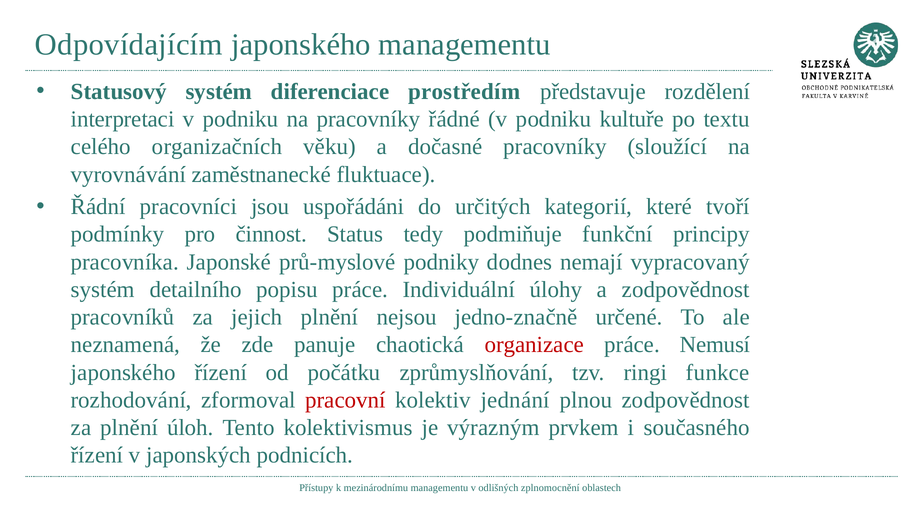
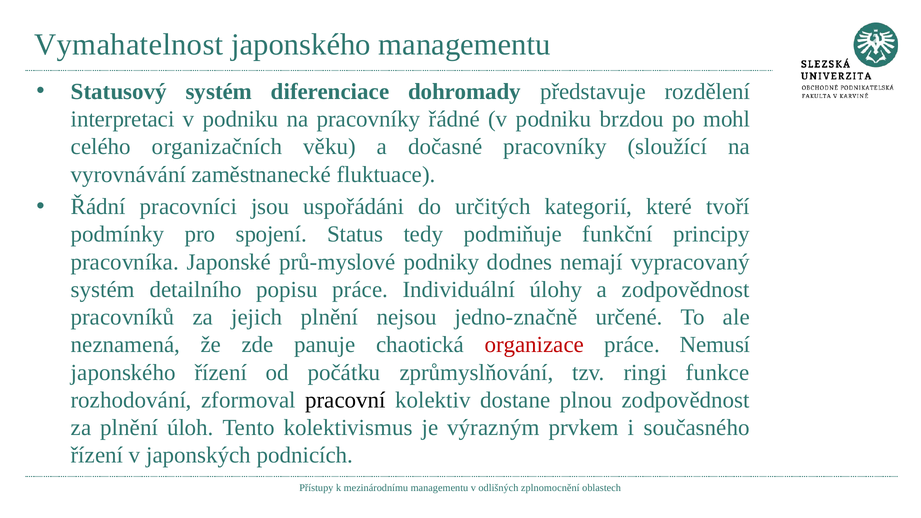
Odpovídajícím: Odpovídajícím -> Vymahatelnost
prostředím: prostředím -> dohromady
kultuře: kultuře -> brzdou
textu: textu -> mohl
činnost: činnost -> spojení
pracovní colour: red -> black
jednání: jednání -> dostane
